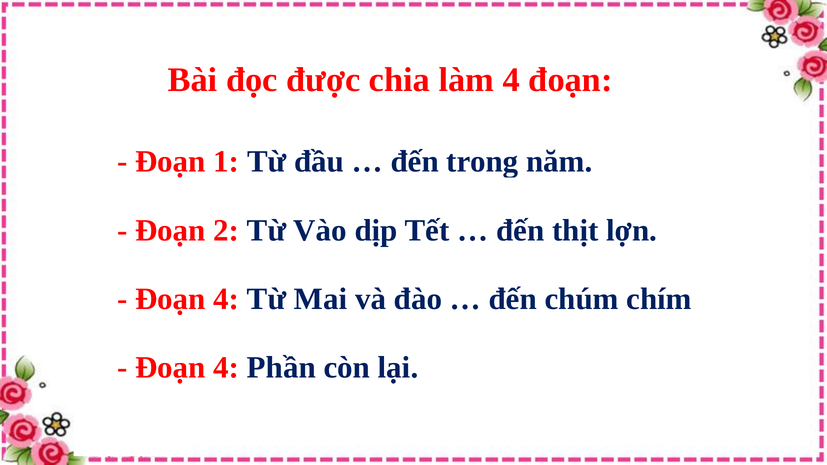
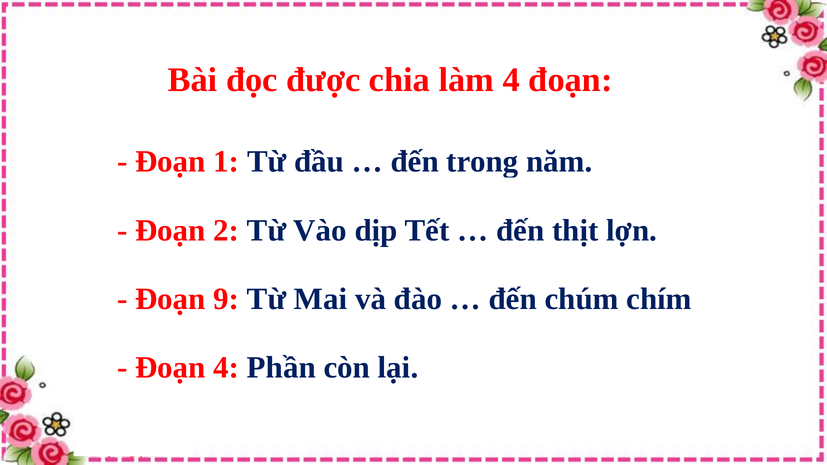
4 at (226, 299): 4 -> 9
